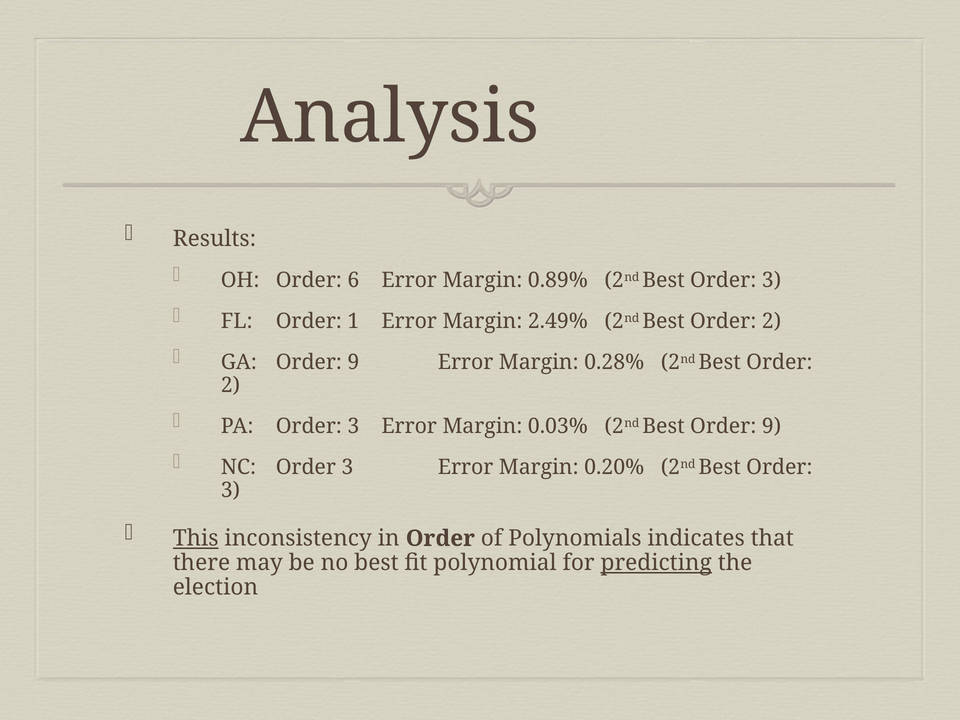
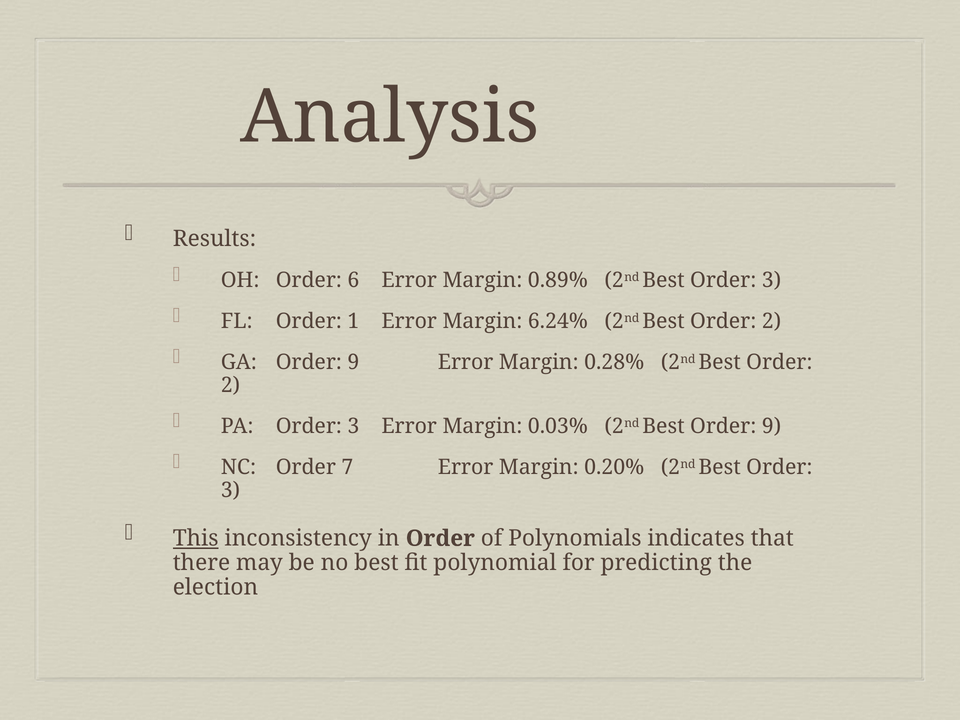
2.49%: 2.49% -> 6.24%
NC Order 3: 3 -> 7
predicting underline: present -> none
